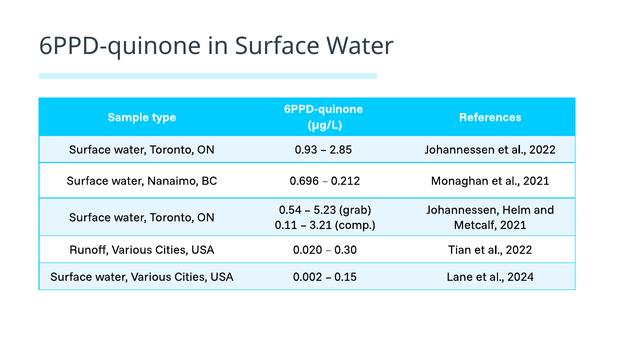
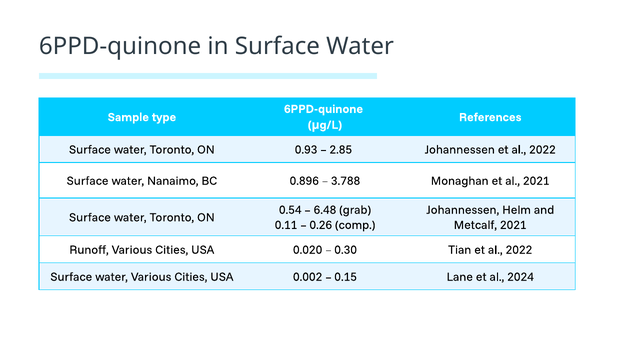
0.696: 0.696 -> 0.896
0.212: 0.212 -> 3.788
5.23: 5.23 -> 6.48
3.21: 3.21 -> 0.26
